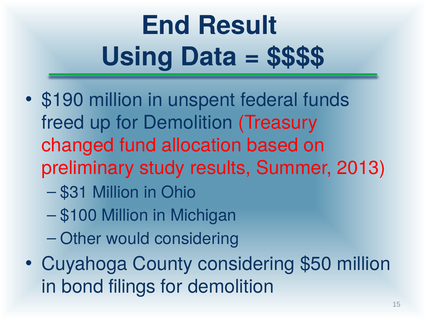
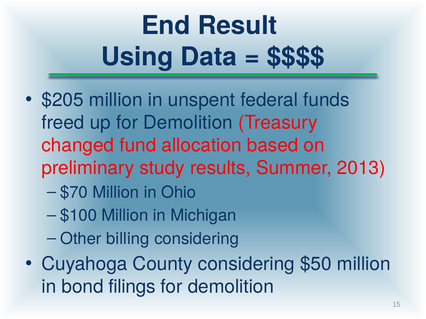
$190: $190 -> $205
$31: $31 -> $70
would: would -> billing
